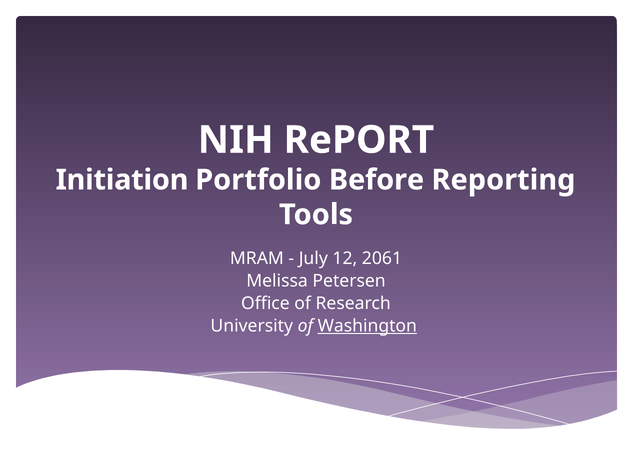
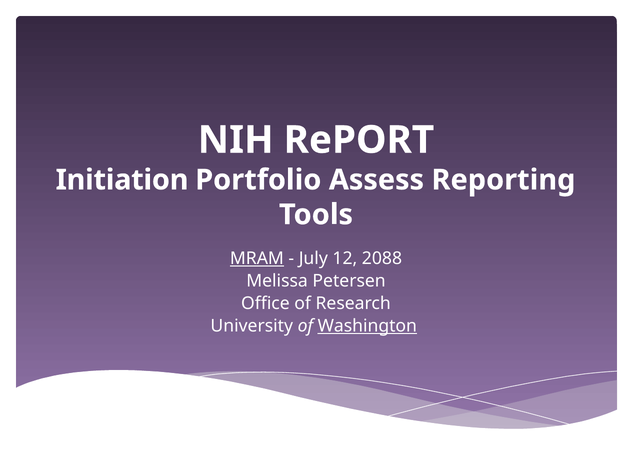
Before: Before -> Assess
MRAM underline: none -> present
2061: 2061 -> 2088
